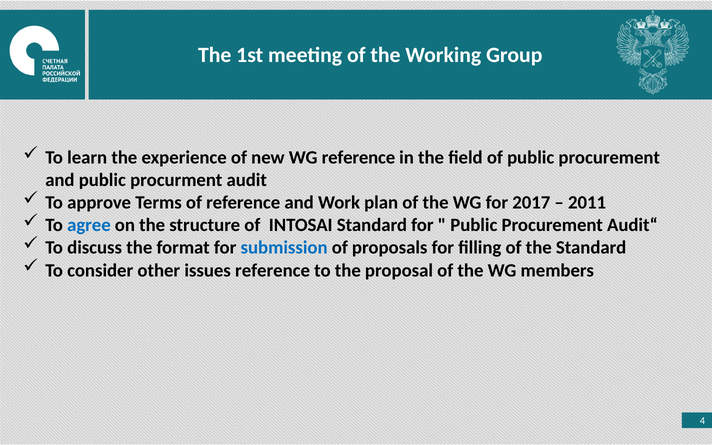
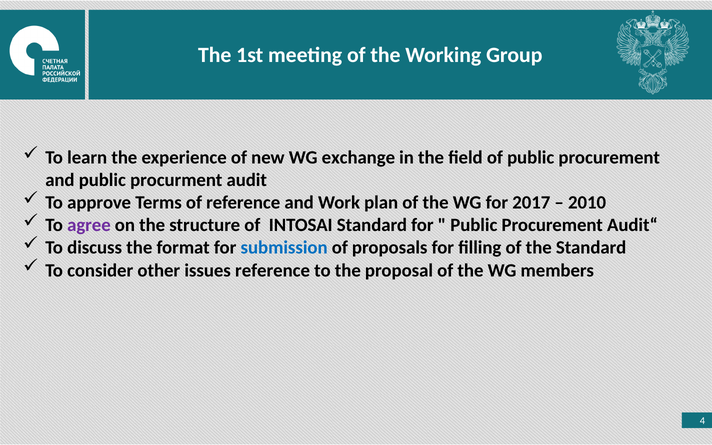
WG reference: reference -> exchange
2011: 2011 -> 2010
agree colour: blue -> purple
